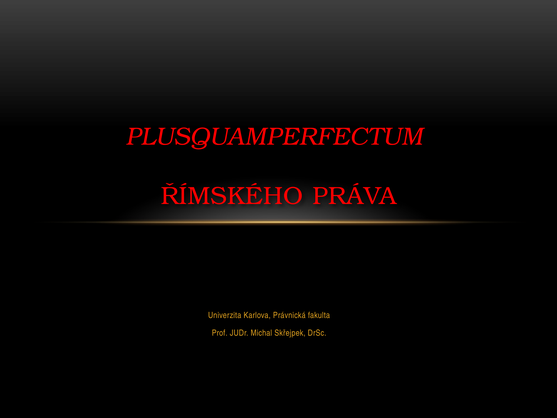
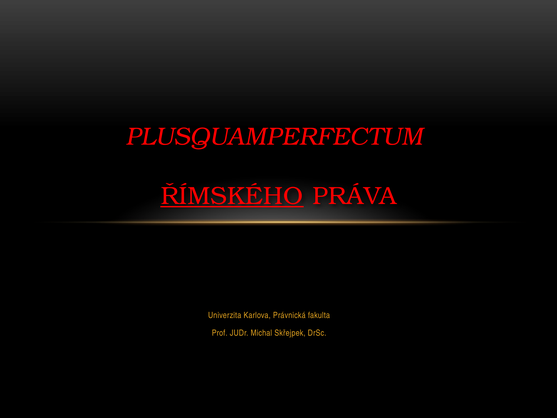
ŘÍMSKÉHO underline: none -> present
